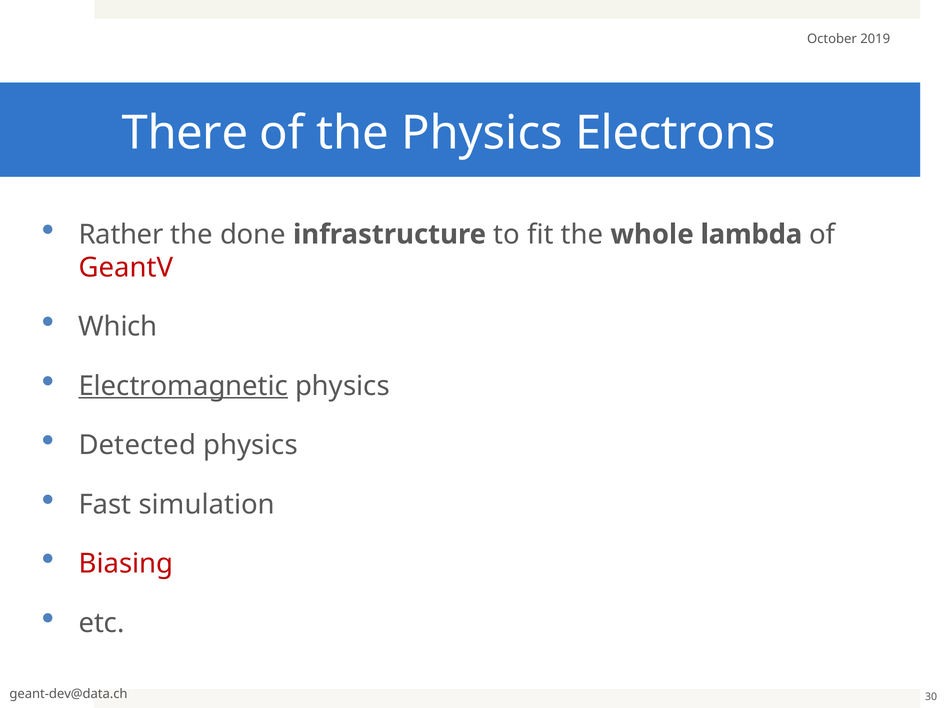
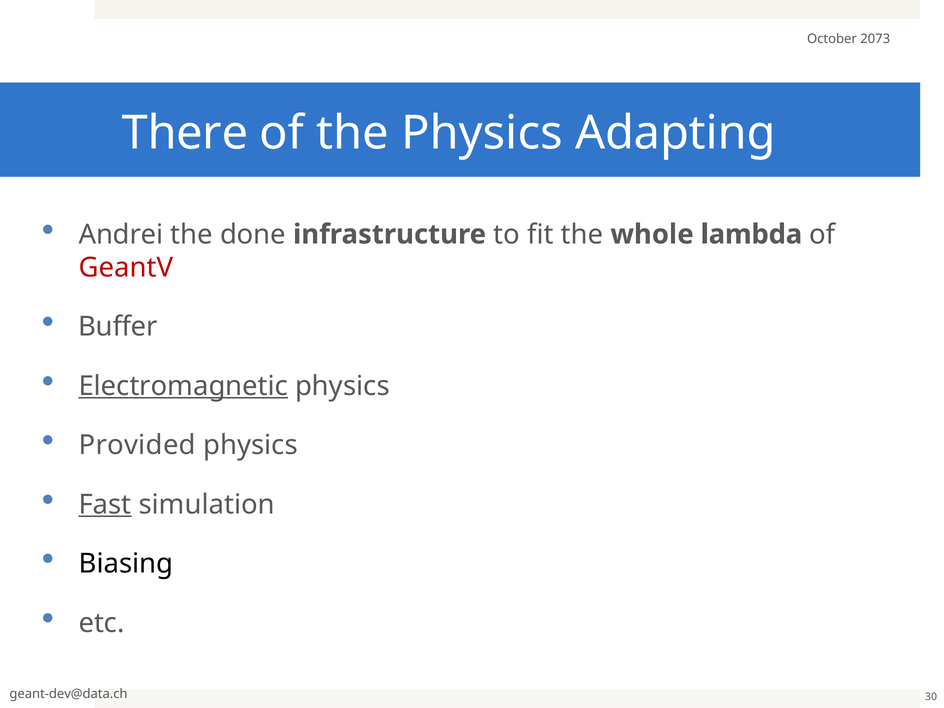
2019: 2019 -> 2073
Electrons: Electrons -> Adapting
Rather: Rather -> Andrei
Which: Which -> Buffer
Detected: Detected -> Provided
Fast underline: none -> present
Biasing colour: red -> black
